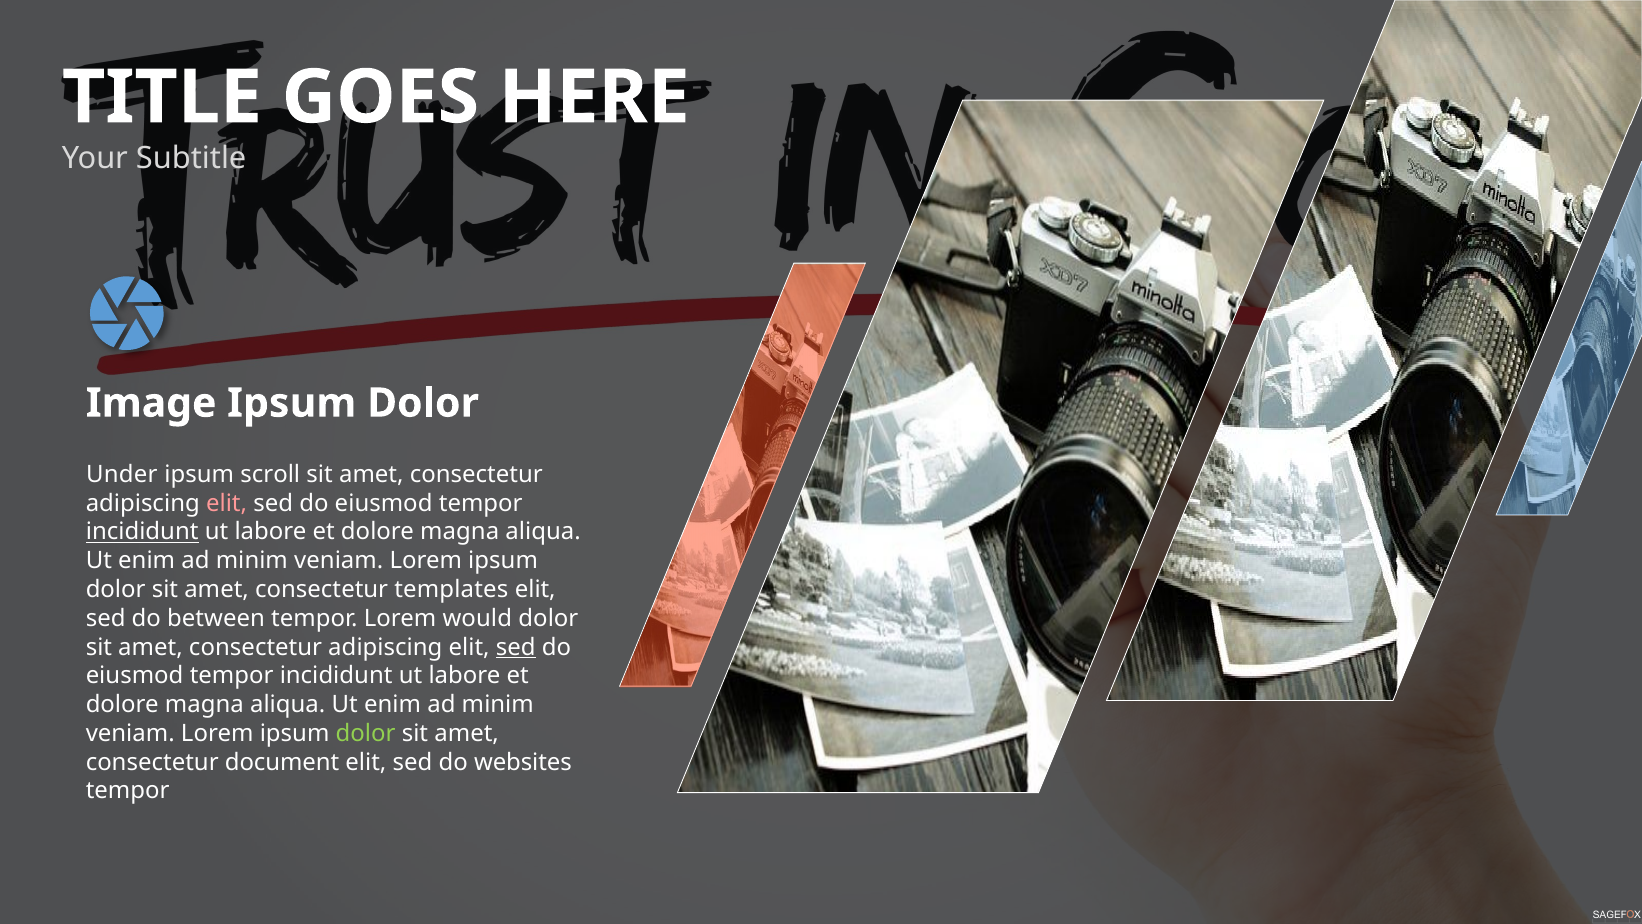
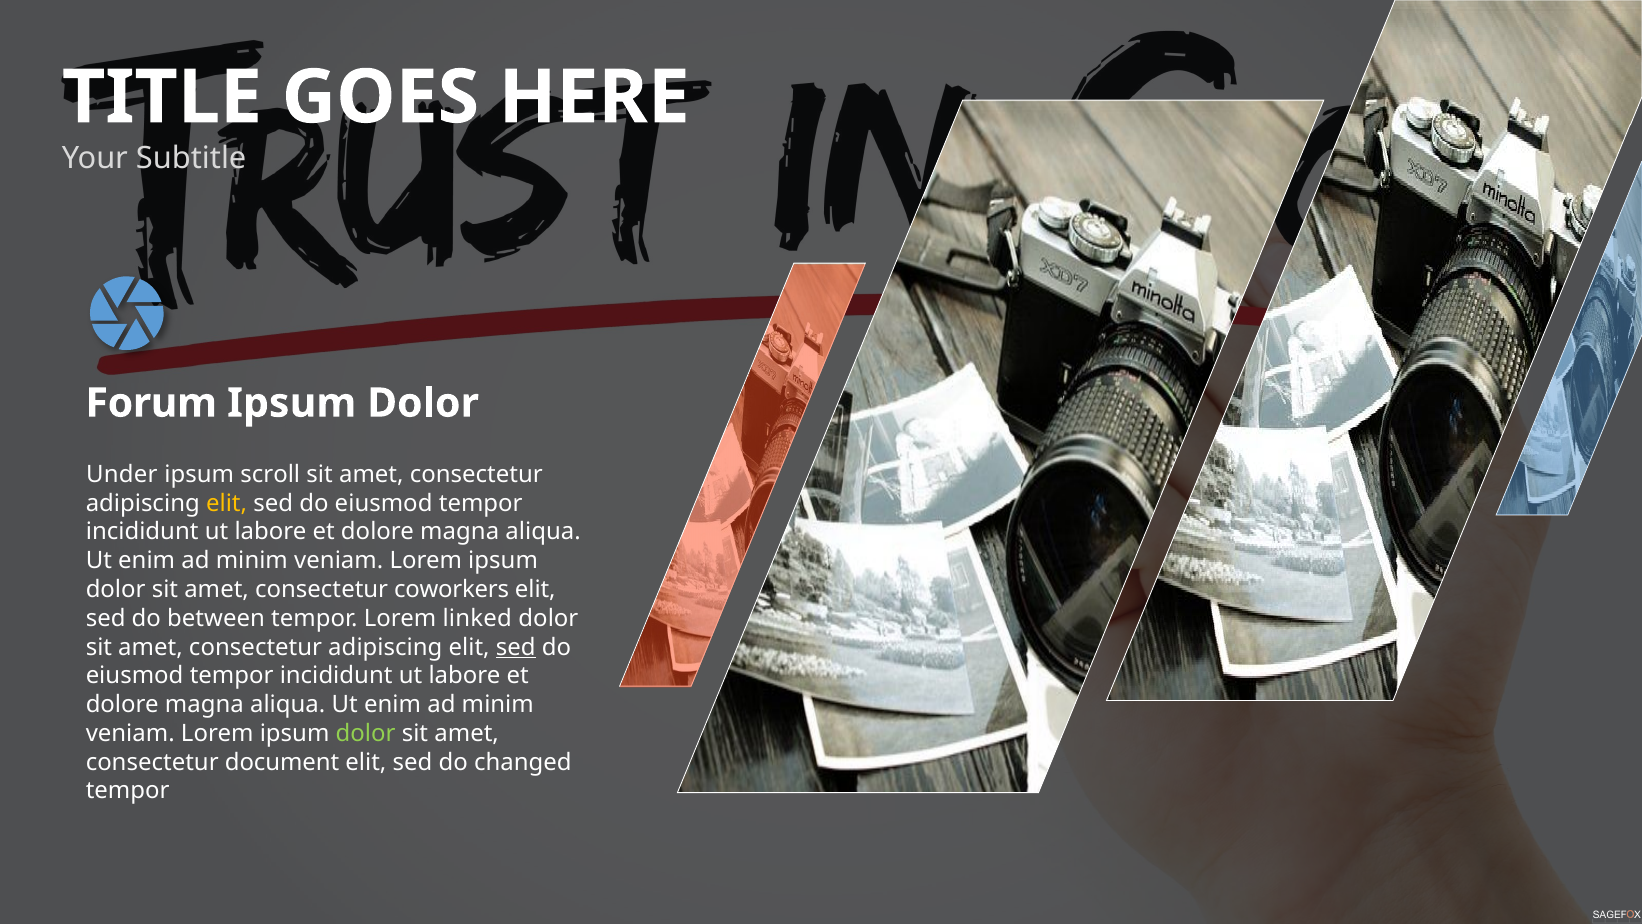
Image: Image -> Forum
elit at (227, 503) colour: pink -> yellow
incididunt at (142, 532) underline: present -> none
templates: templates -> coworkers
would: would -> linked
websites: websites -> changed
